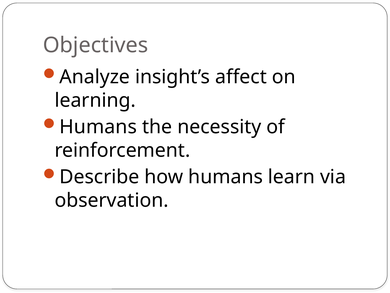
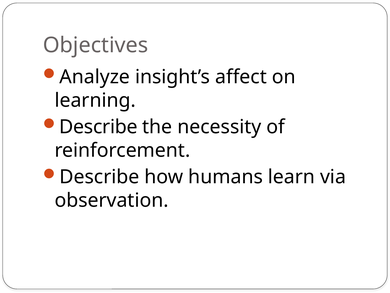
Humans at (98, 127): Humans -> Describe
